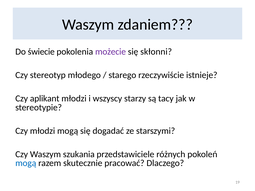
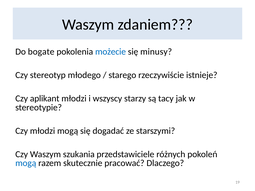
świecie: świecie -> bogate
możecie colour: purple -> blue
skłonni: skłonni -> minusy
